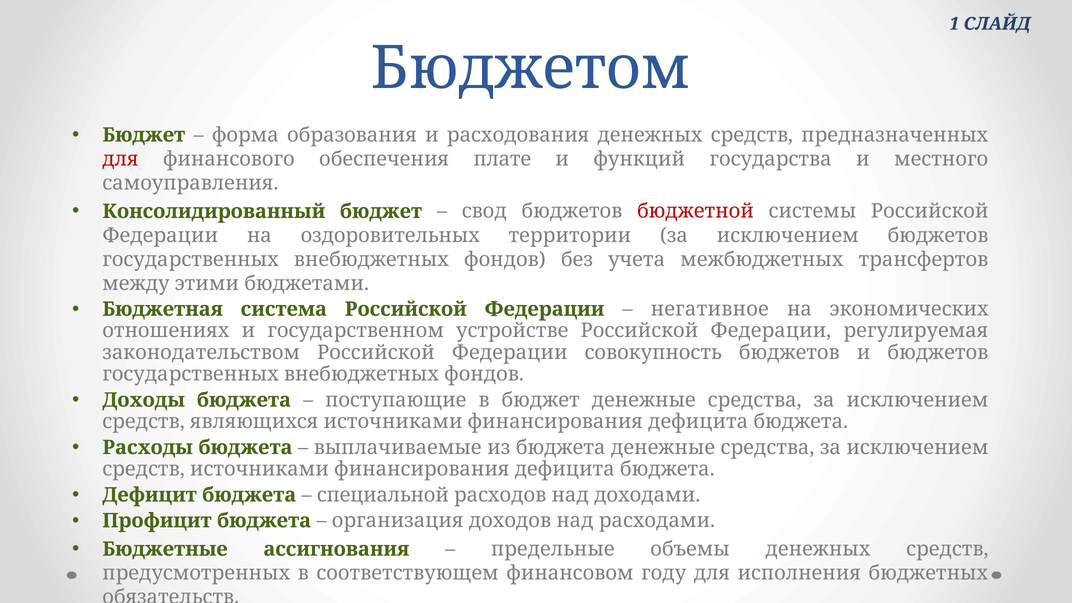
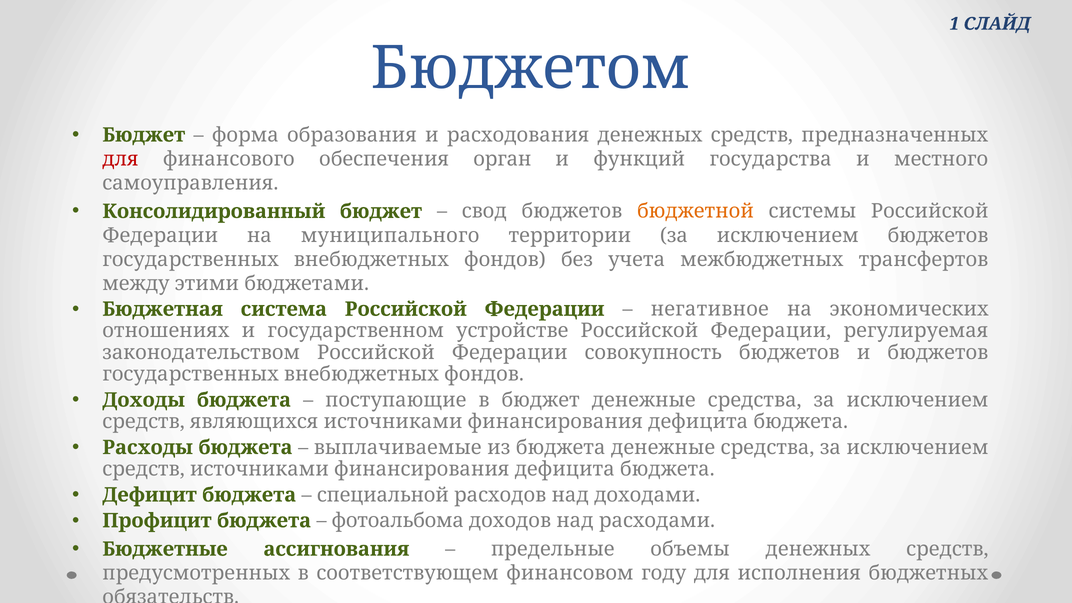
плате: плате -> орган
бюджетной colour: red -> orange
оздоровительных: оздоровительных -> муниципального
организация: организация -> фотоальбома
